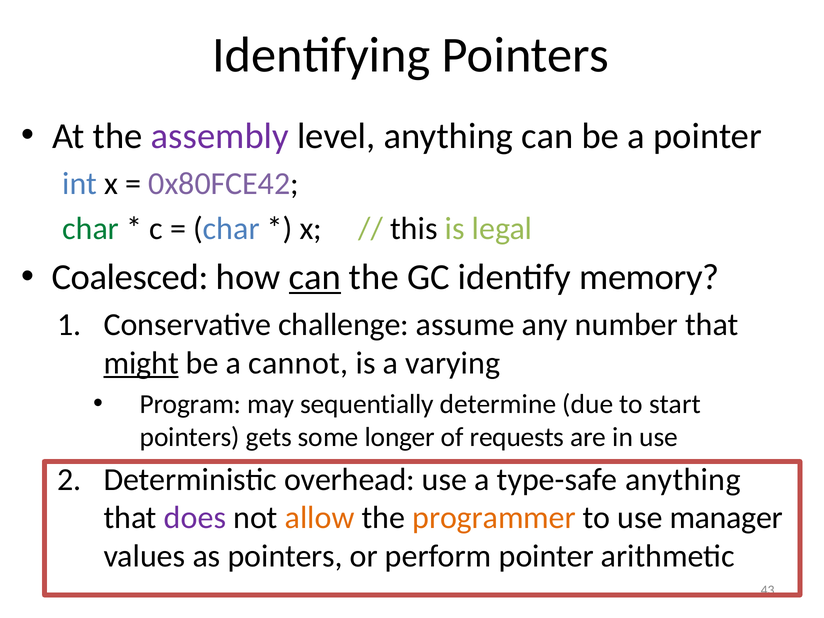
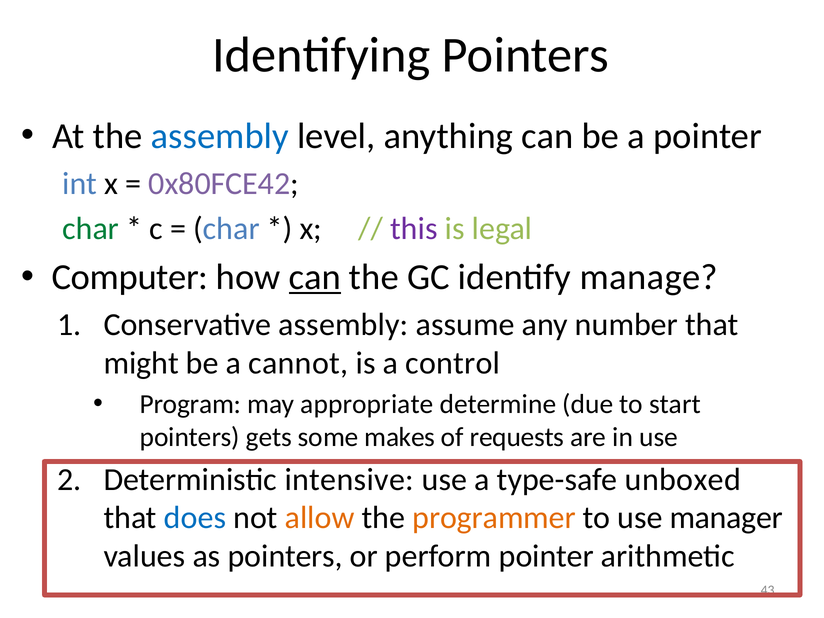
assembly at (220, 136) colour: purple -> blue
this colour: black -> purple
Coalesced: Coalesced -> Computer
memory: memory -> manage
Conservative challenge: challenge -> assembly
might underline: present -> none
varying: varying -> control
sequentially: sequentially -> appropriate
longer: longer -> makes
overhead: overhead -> intensive
type-safe anything: anything -> unboxed
does colour: purple -> blue
